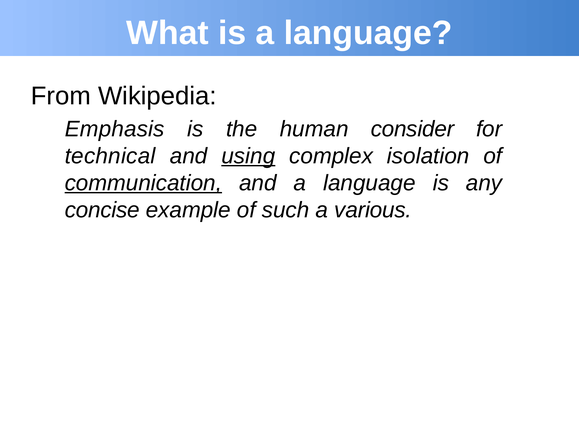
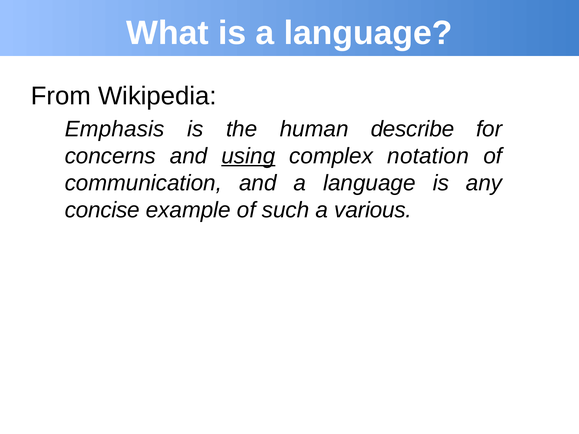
consider: consider -> describe
technical: technical -> concerns
isolation: isolation -> notation
communication underline: present -> none
